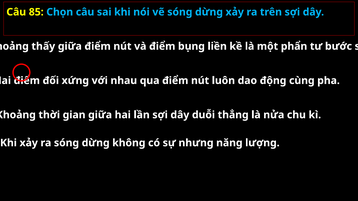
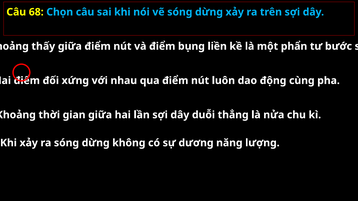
85: 85 -> 68
nhưng: nhưng -> dương
